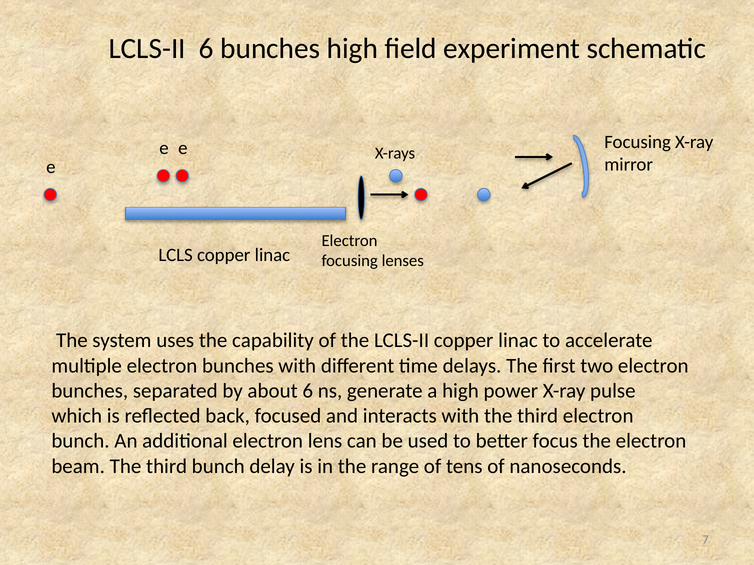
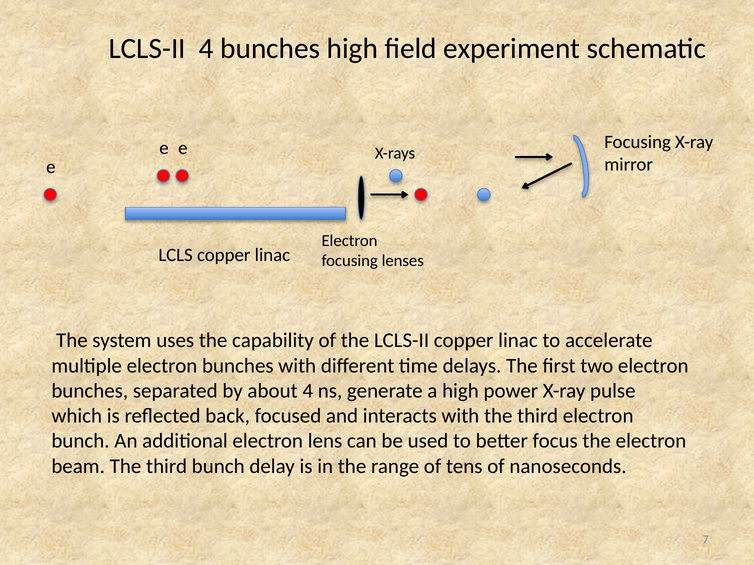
LCLS-II 6: 6 -> 4
about 6: 6 -> 4
